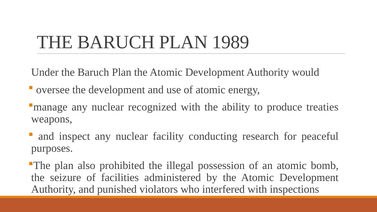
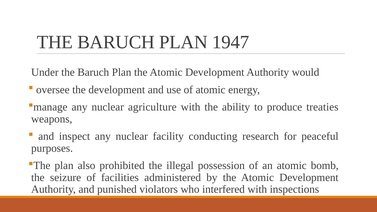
1989: 1989 -> 1947
recognized: recognized -> agriculture
